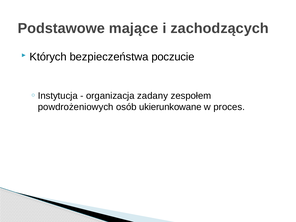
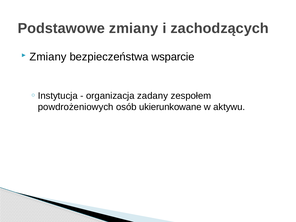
Podstawowe mające: mające -> zmiany
Których at (48, 57): Których -> Zmiany
poczucie: poczucie -> wsparcie
proces: proces -> aktywu
